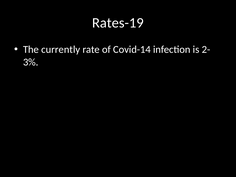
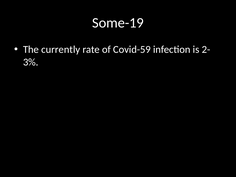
Rates-19: Rates-19 -> Some-19
Covid-14: Covid-14 -> Covid-59
